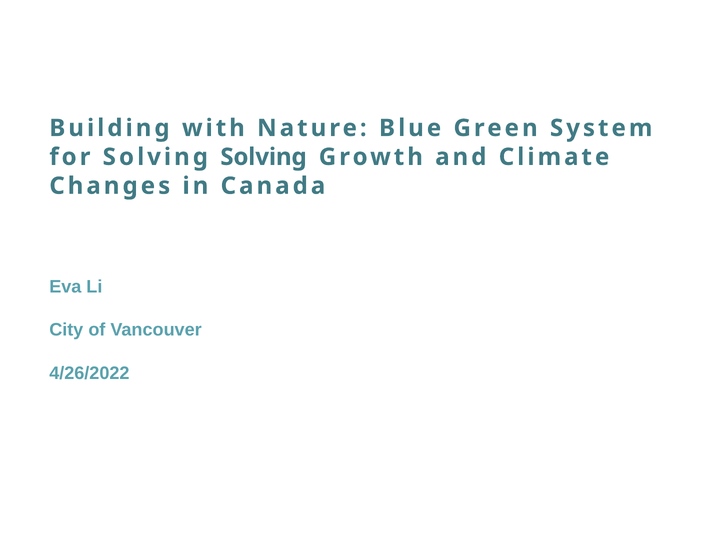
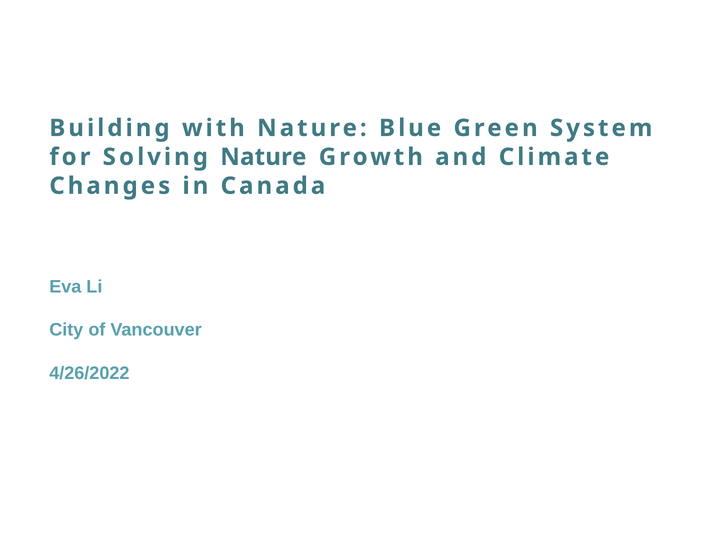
Solving Solving: Solving -> Nature
